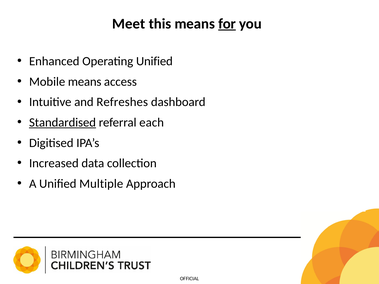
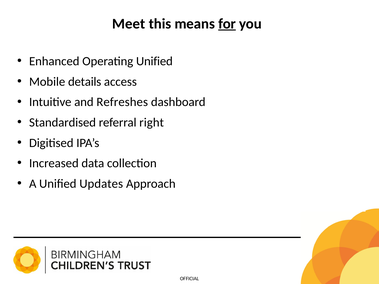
Mobile means: means -> details
Standardised underline: present -> none
each: each -> right
Multiple: Multiple -> Updates
